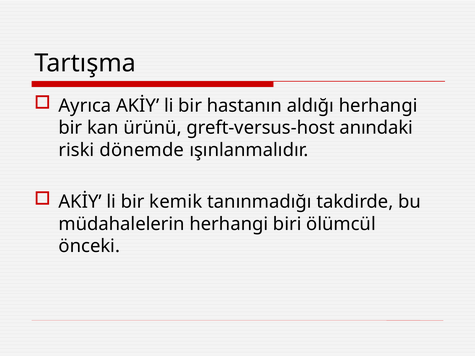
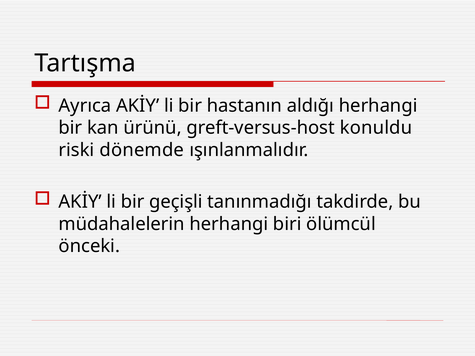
anındaki: anındaki -> konuldu
kemik: kemik -> geçişli
